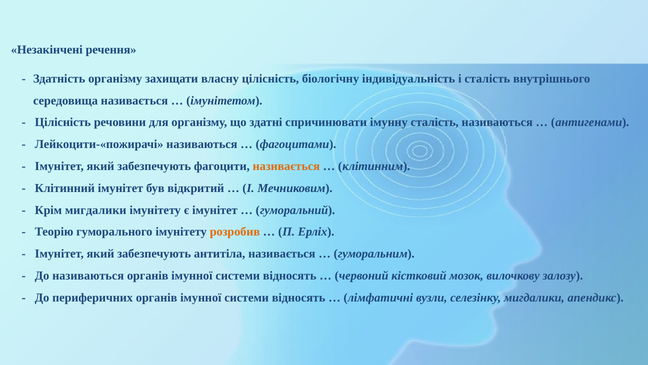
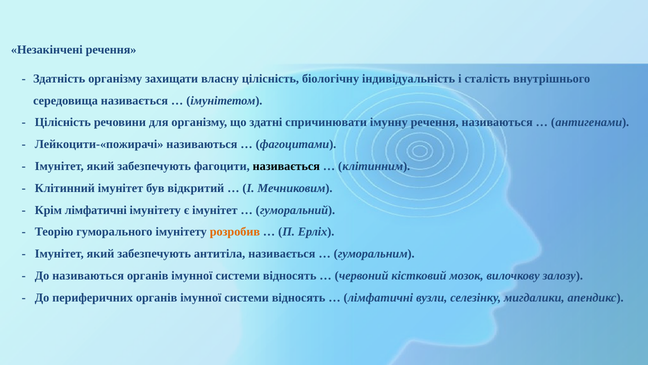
імунну сталість: сталість -> речення
називається at (286, 166) colour: orange -> black
Крім мигдалики: мигдалики -> лімфатичні
